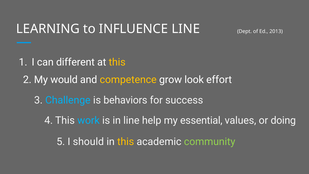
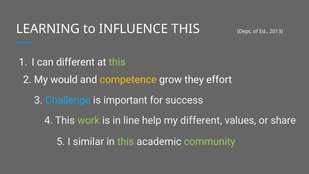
INFLUENCE LINE: LINE -> THIS
this at (117, 62) colour: yellow -> light green
look: look -> they
behaviors: behaviors -> important
work colour: light blue -> light green
my essential: essential -> different
doing: doing -> share
should: should -> similar
this at (126, 142) colour: yellow -> light green
